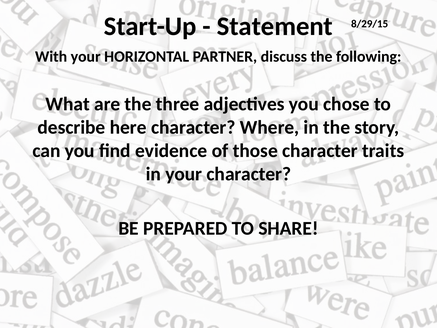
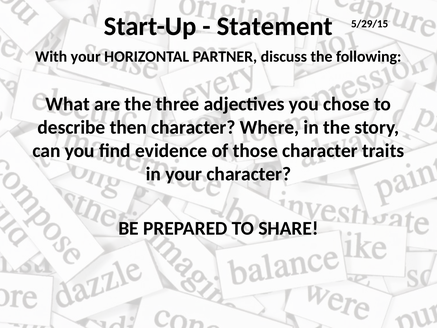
8/29/15: 8/29/15 -> 5/29/15
here: here -> then
